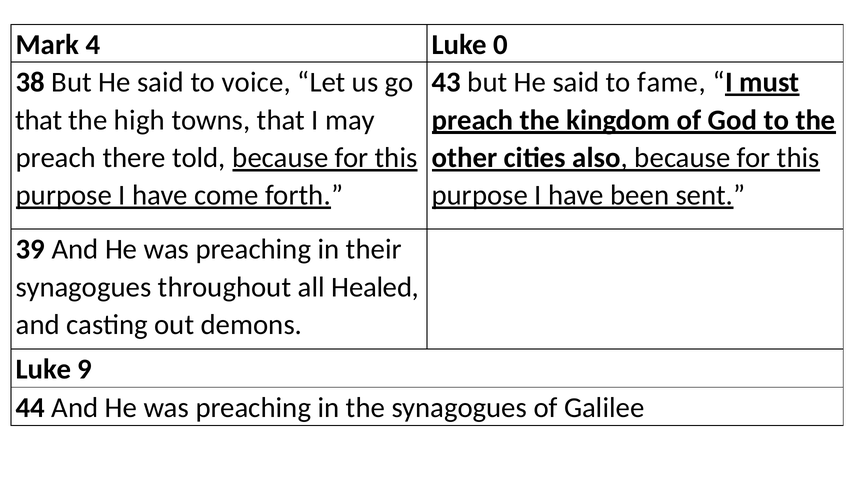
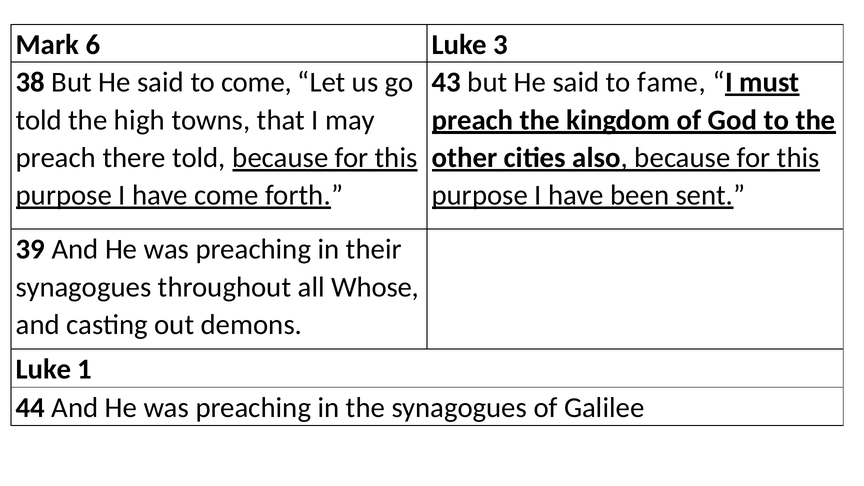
4: 4 -> 6
0: 0 -> 3
to voice: voice -> come
that at (39, 120): that -> told
Healed: Healed -> Whose
9: 9 -> 1
